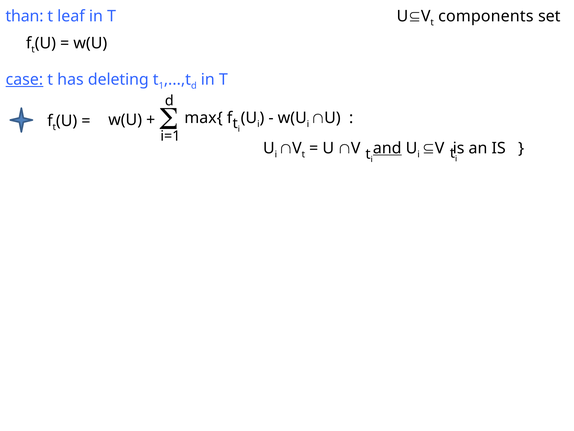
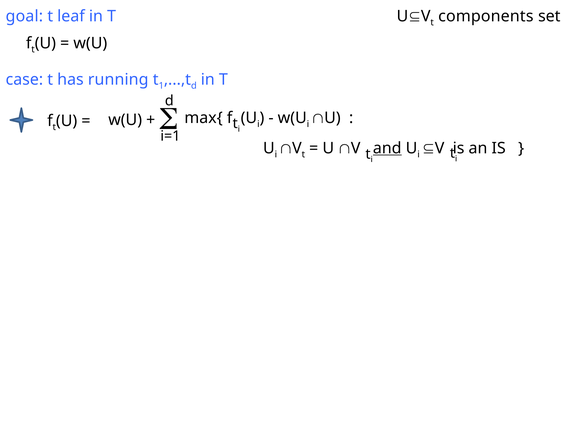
than: than -> goal
case underline: present -> none
deleting: deleting -> running
